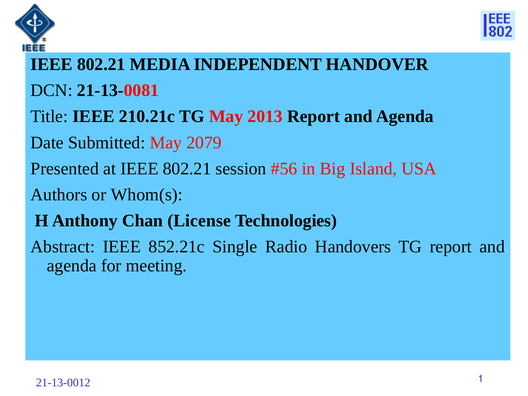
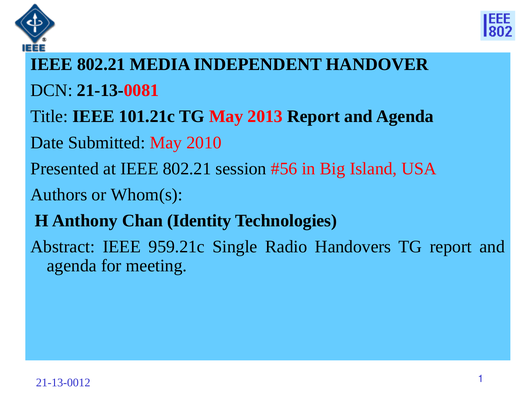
210.21c: 210.21c -> 101.21c
2079: 2079 -> 2010
License: License -> Identity
852.21c: 852.21c -> 959.21c
